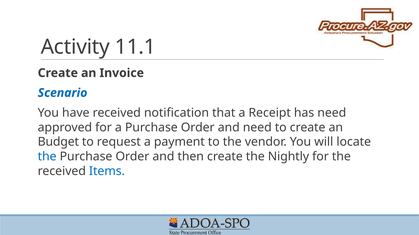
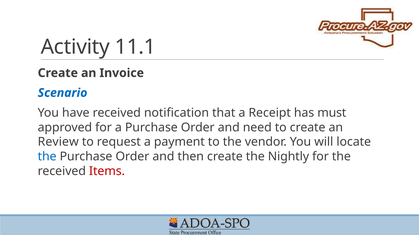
has need: need -> must
Budget: Budget -> Review
Items colour: blue -> red
